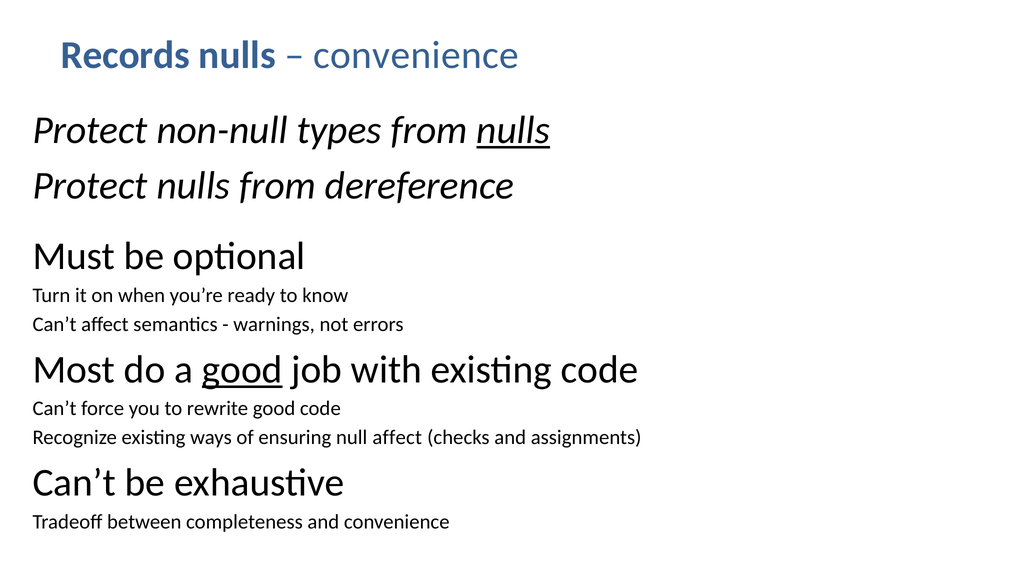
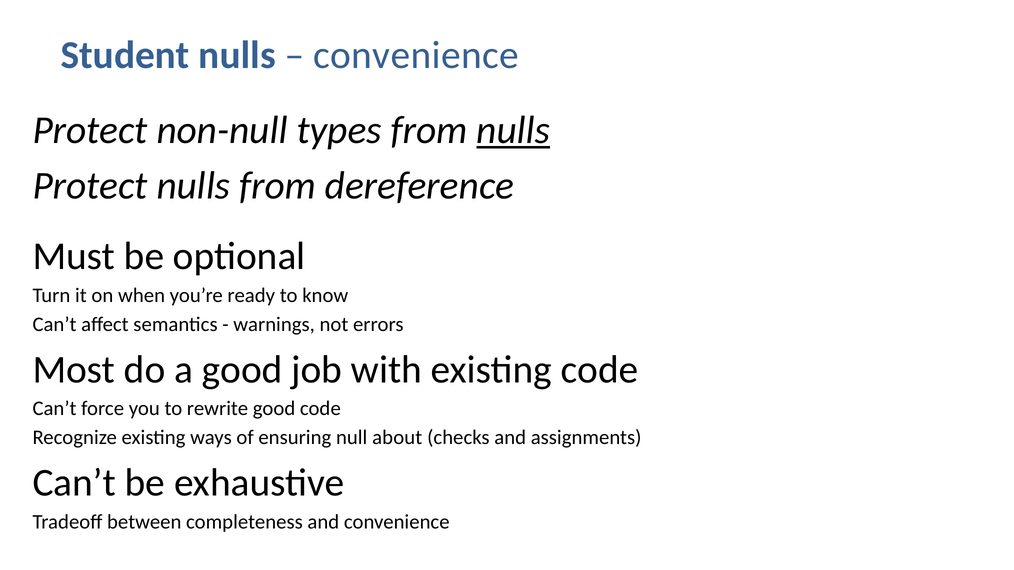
Records: Records -> Student
good at (242, 370) underline: present -> none
null affect: affect -> about
